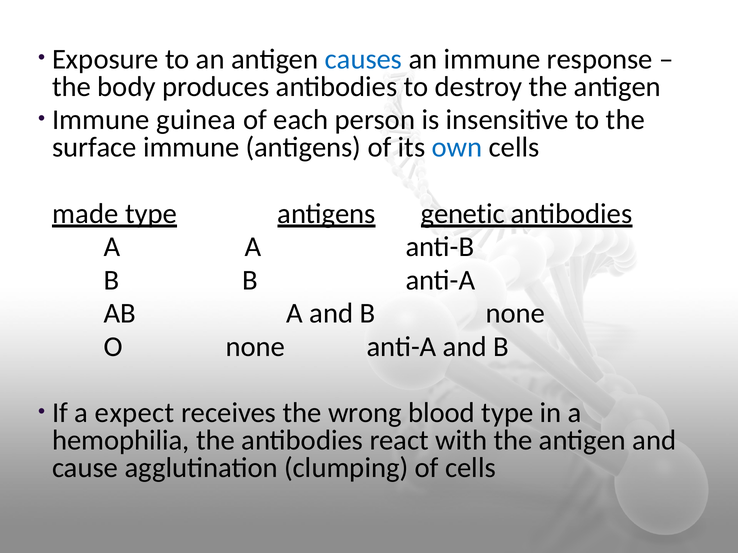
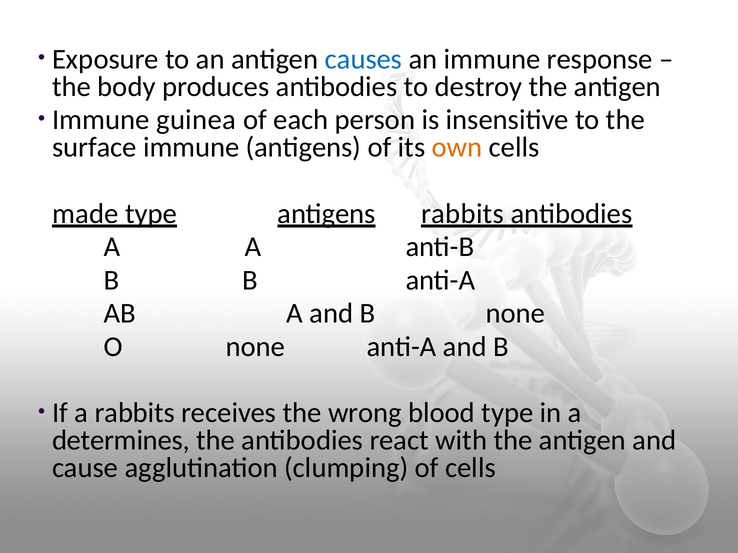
own colour: blue -> orange
antigens genetic: genetic -> rabbits
a expect: expect -> rabbits
hemophilia: hemophilia -> determines
